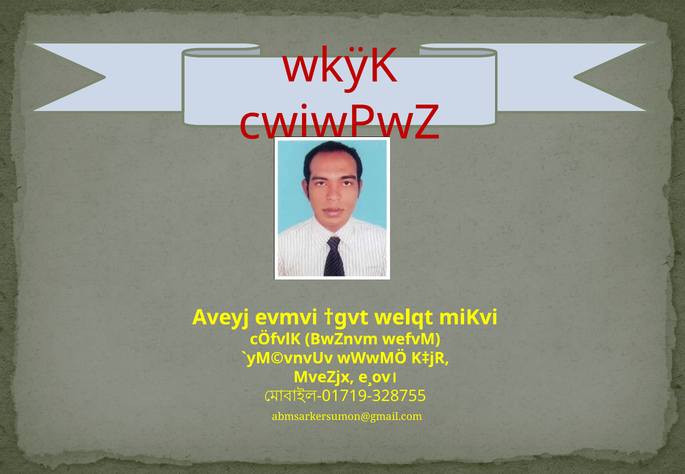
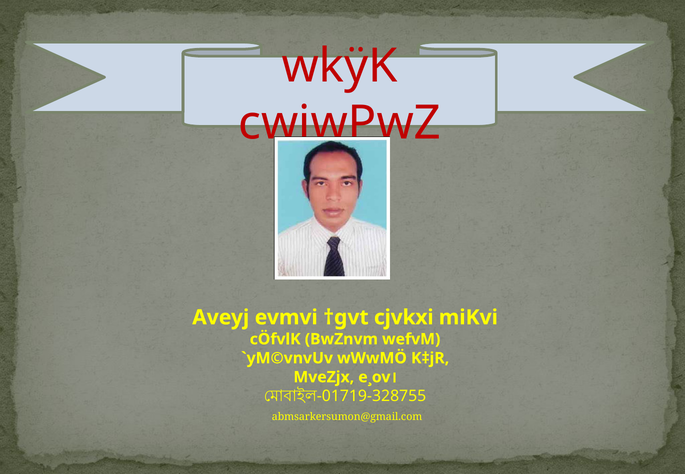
welqt: welqt -> cjvkxi
